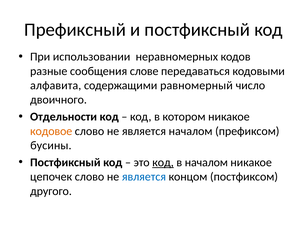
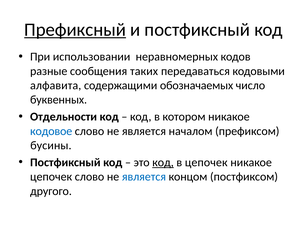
Префиксный underline: none -> present
слове: слове -> таких
равномерный: равномерный -> обозначаемых
двоичного: двоичного -> буквенных
кодовое colour: orange -> blue
в началом: началом -> цепочек
